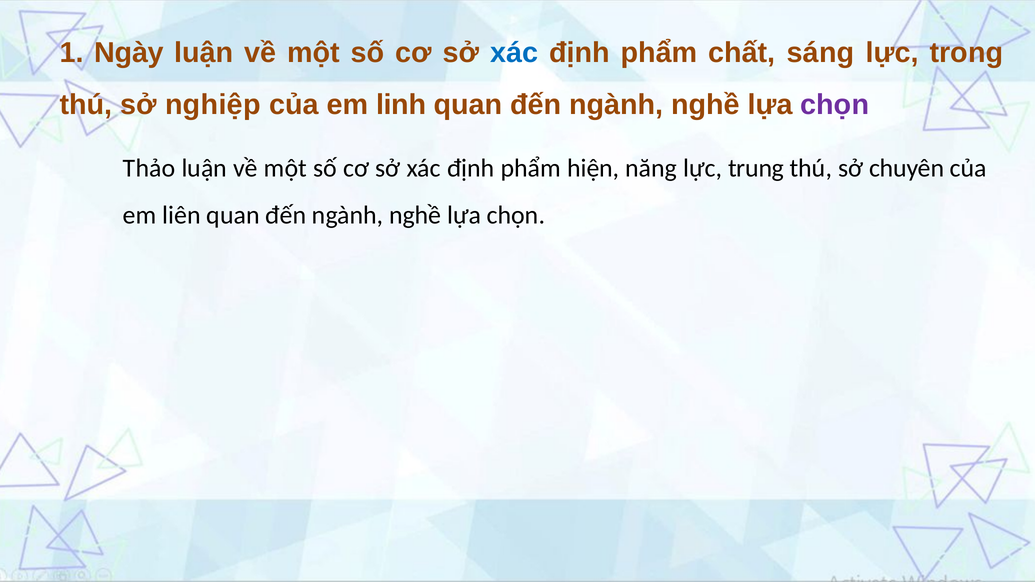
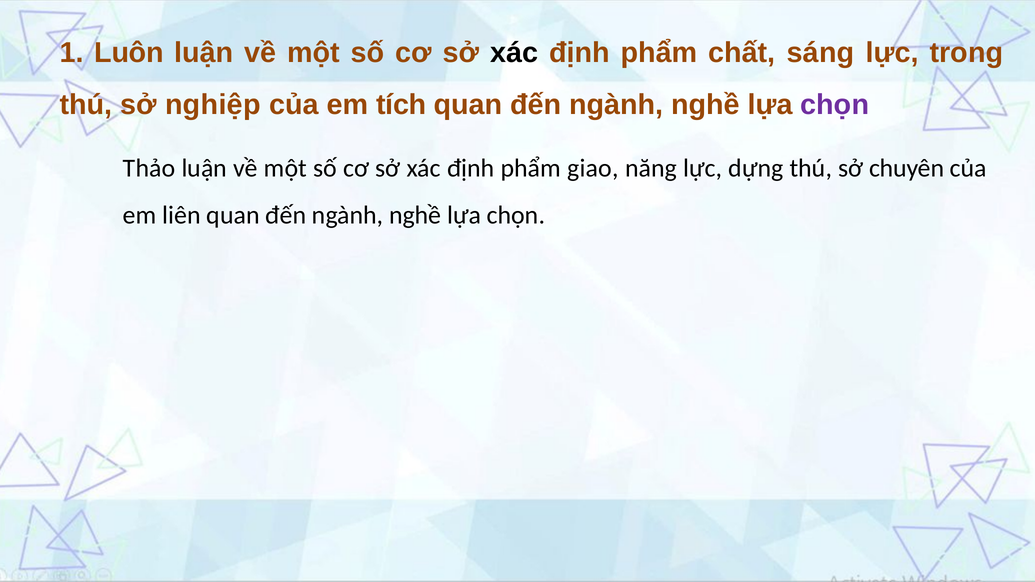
Ngày: Ngày -> Luôn
xác at (514, 53) colour: blue -> black
linh: linh -> tích
hiện: hiện -> giao
trung: trung -> dựng
